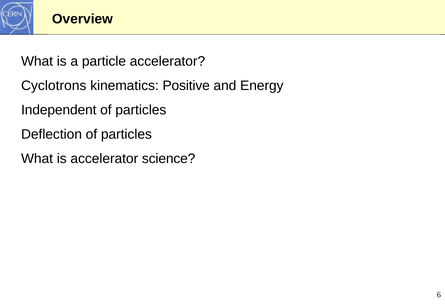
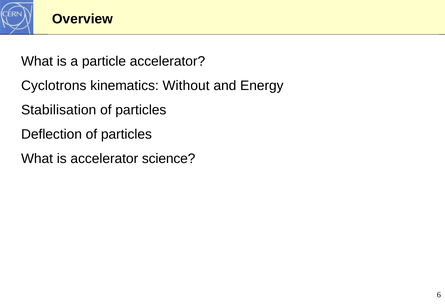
Positive: Positive -> Without
Independent: Independent -> Stabilisation
